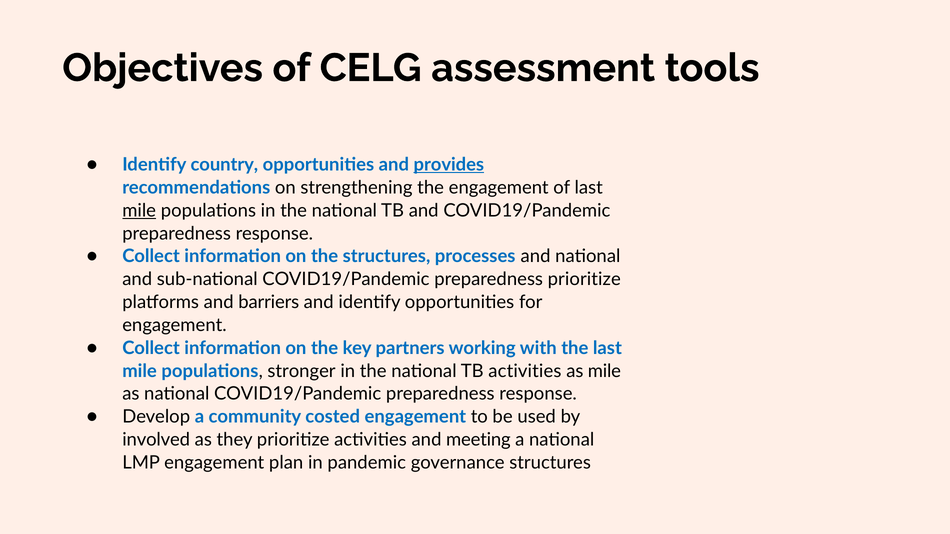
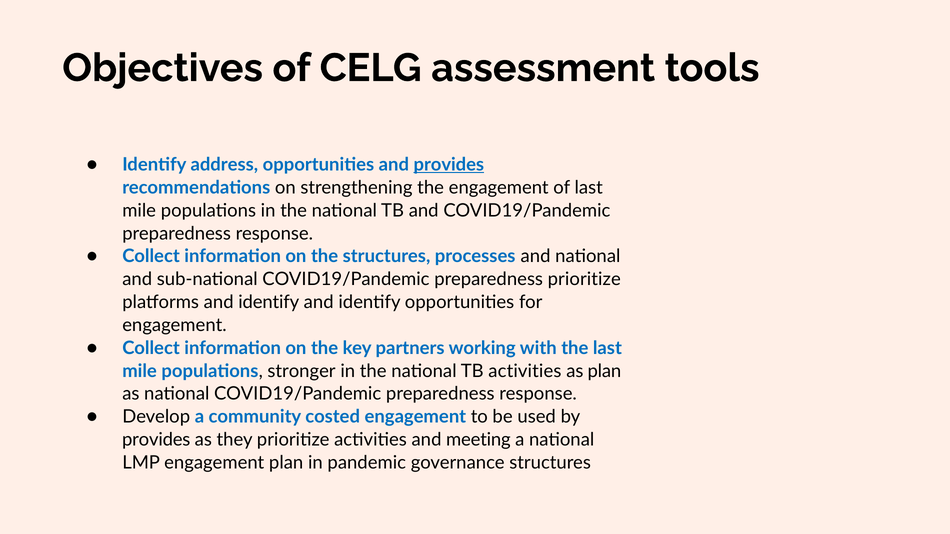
country: country -> address
mile at (139, 211) underline: present -> none
platforms and barriers: barriers -> identify
as mile: mile -> plan
involved at (156, 440): involved -> provides
